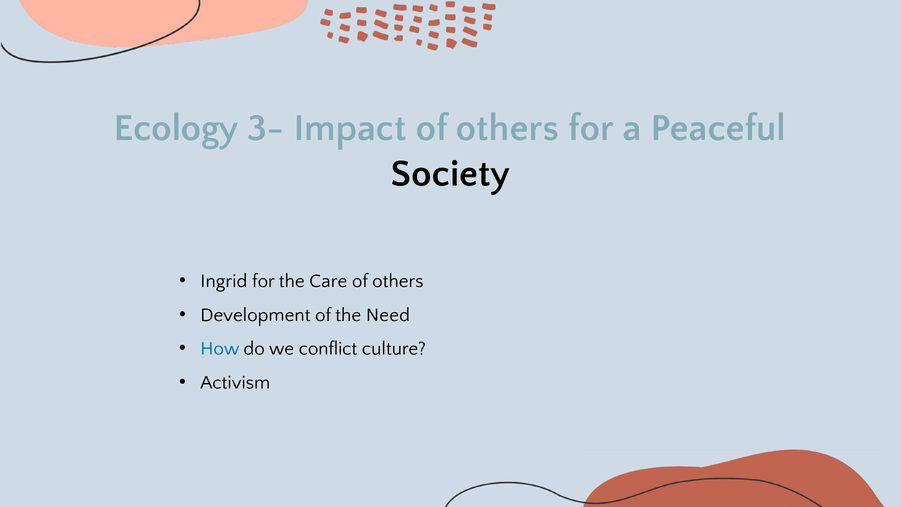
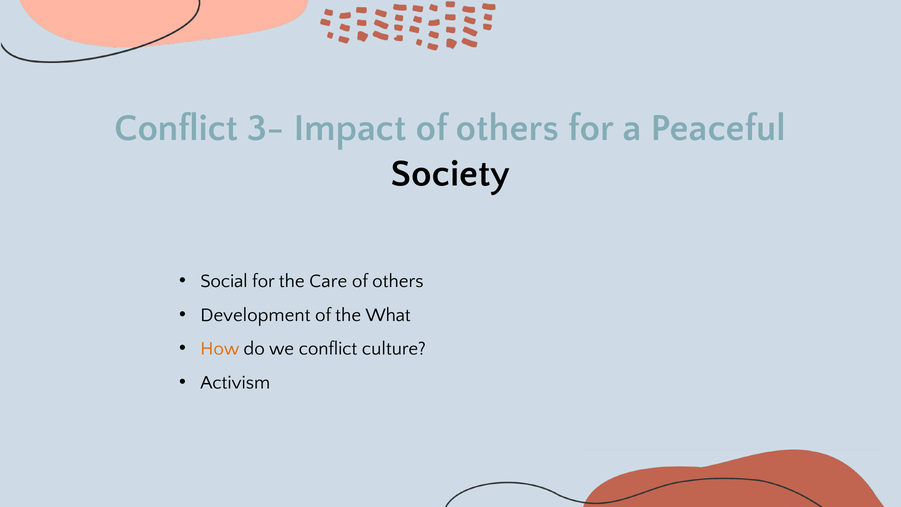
Ecology at (176, 128): Ecology -> Conflict
Ingrid: Ingrid -> Social
Need: Need -> What
How colour: blue -> orange
